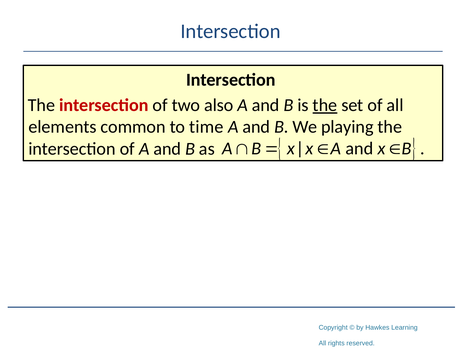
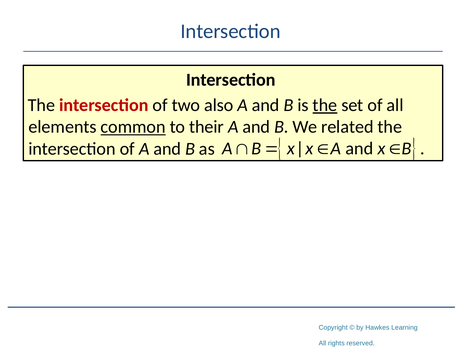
common underline: none -> present
time: time -> their
playing: playing -> related
